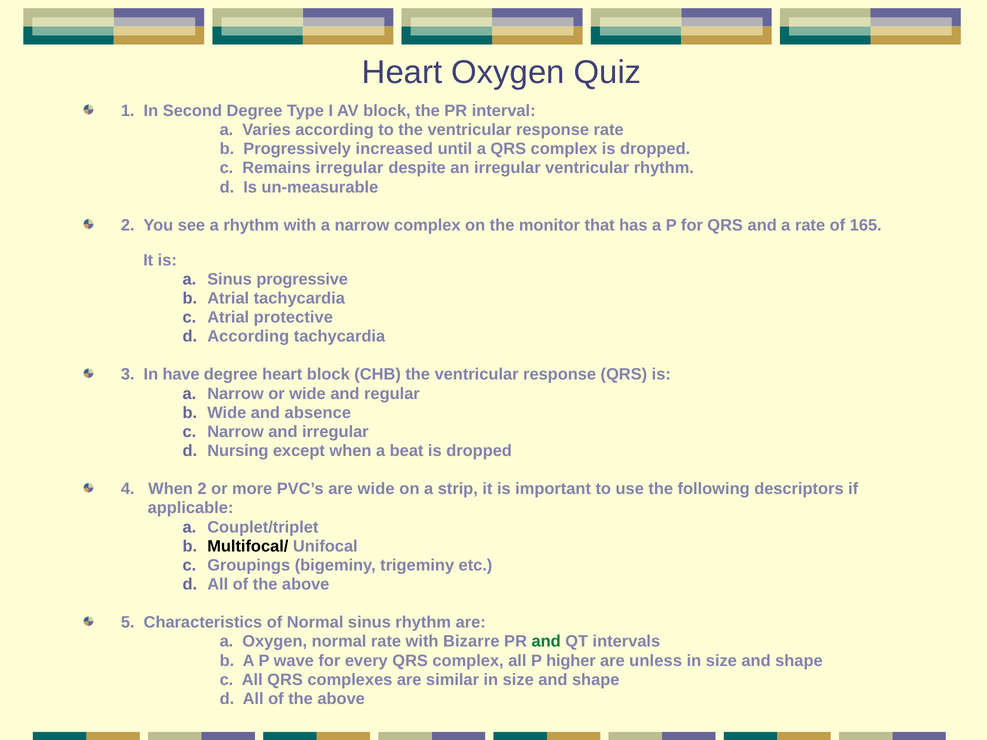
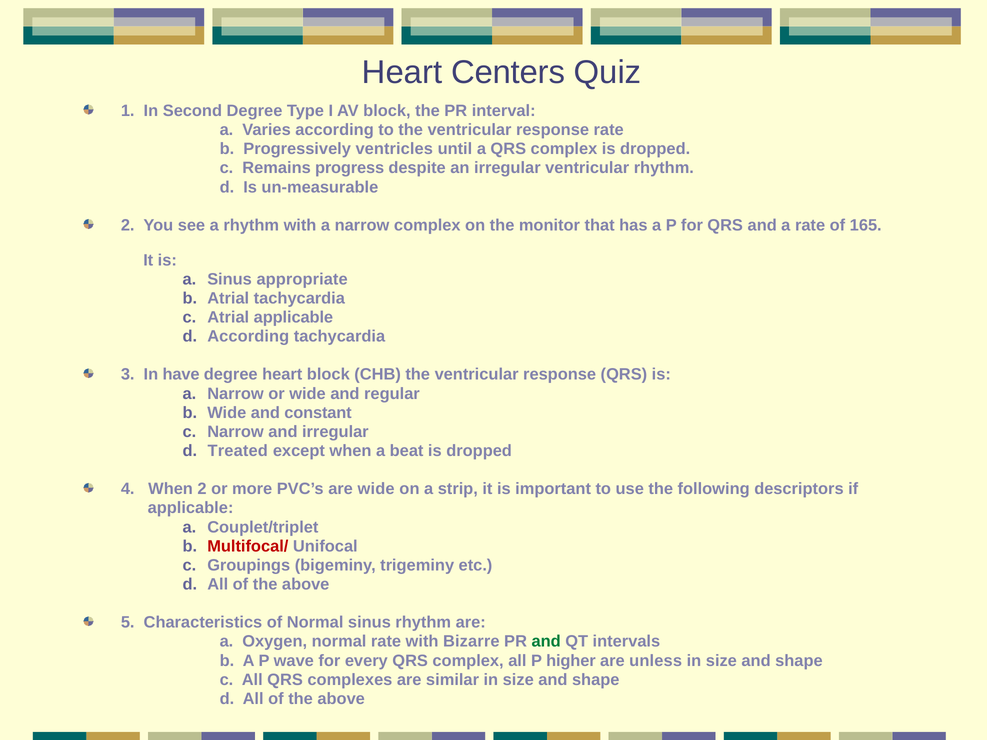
Heart Oxygen: Oxygen -> Centers
increased: increased -> ventricles
Remains irregular: irregular -> progress
progressive: progressive -> appropriate
Atrial protective: protective -> applicable
absence: absence -> constant
Nursing: Nursing -> Treated
Multifocal/ colour: black -> red
